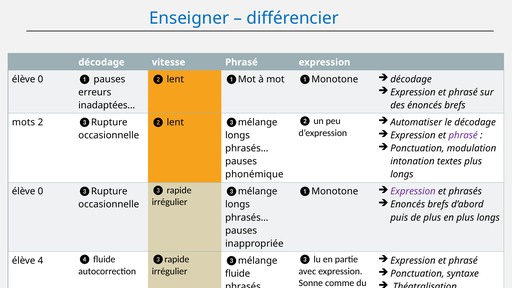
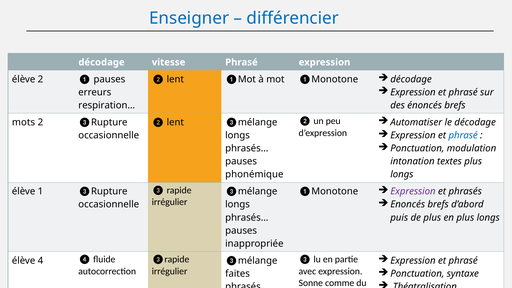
0 at (40, 79): 0 -> 2
inadaptées…: inadaptées… -> respiration…
phrasé at (463, 135) colour: purple -> blue
0 at (40, 191): 0 -> 1
fluide at (238, 274): fluide -> faites
